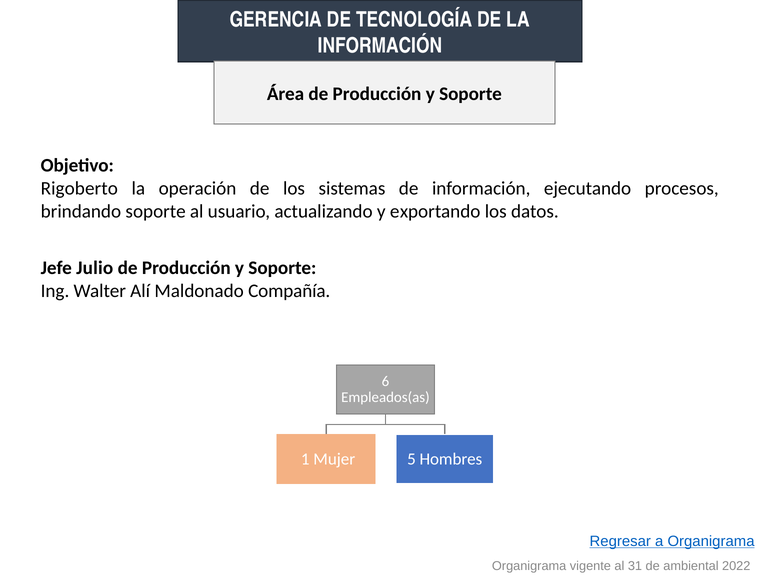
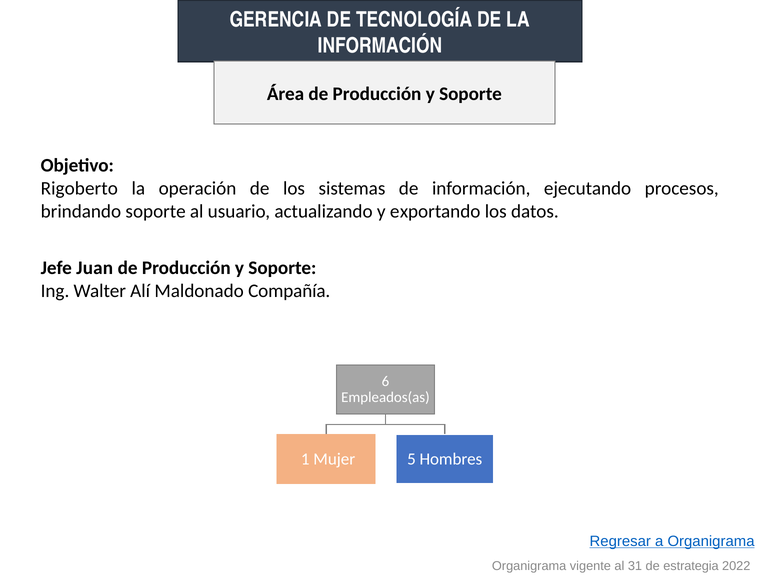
Julio: Julio -> Juan
ambiental: ambiental -> estrategia
